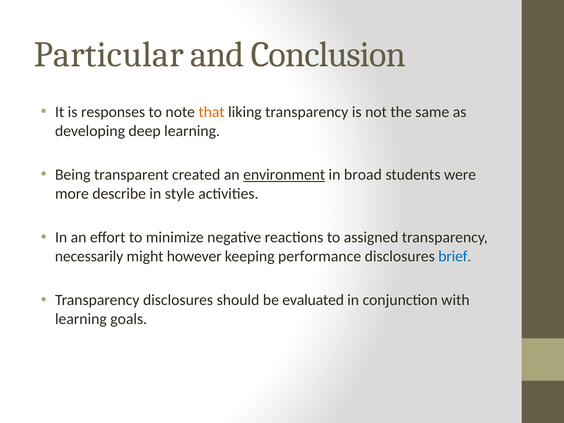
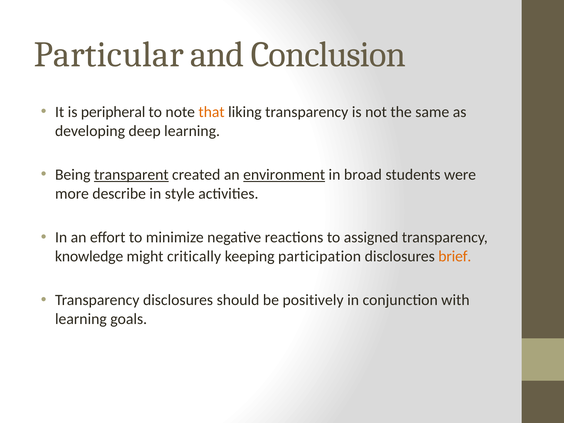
responses: responses -> peripheral
transparent underline: none -> present
necessarily: necessarily -> knowledge
however: however -> critically
performance: performance -> participation
brief colour: blue -> orange
evaluated: evaluated -> positively
